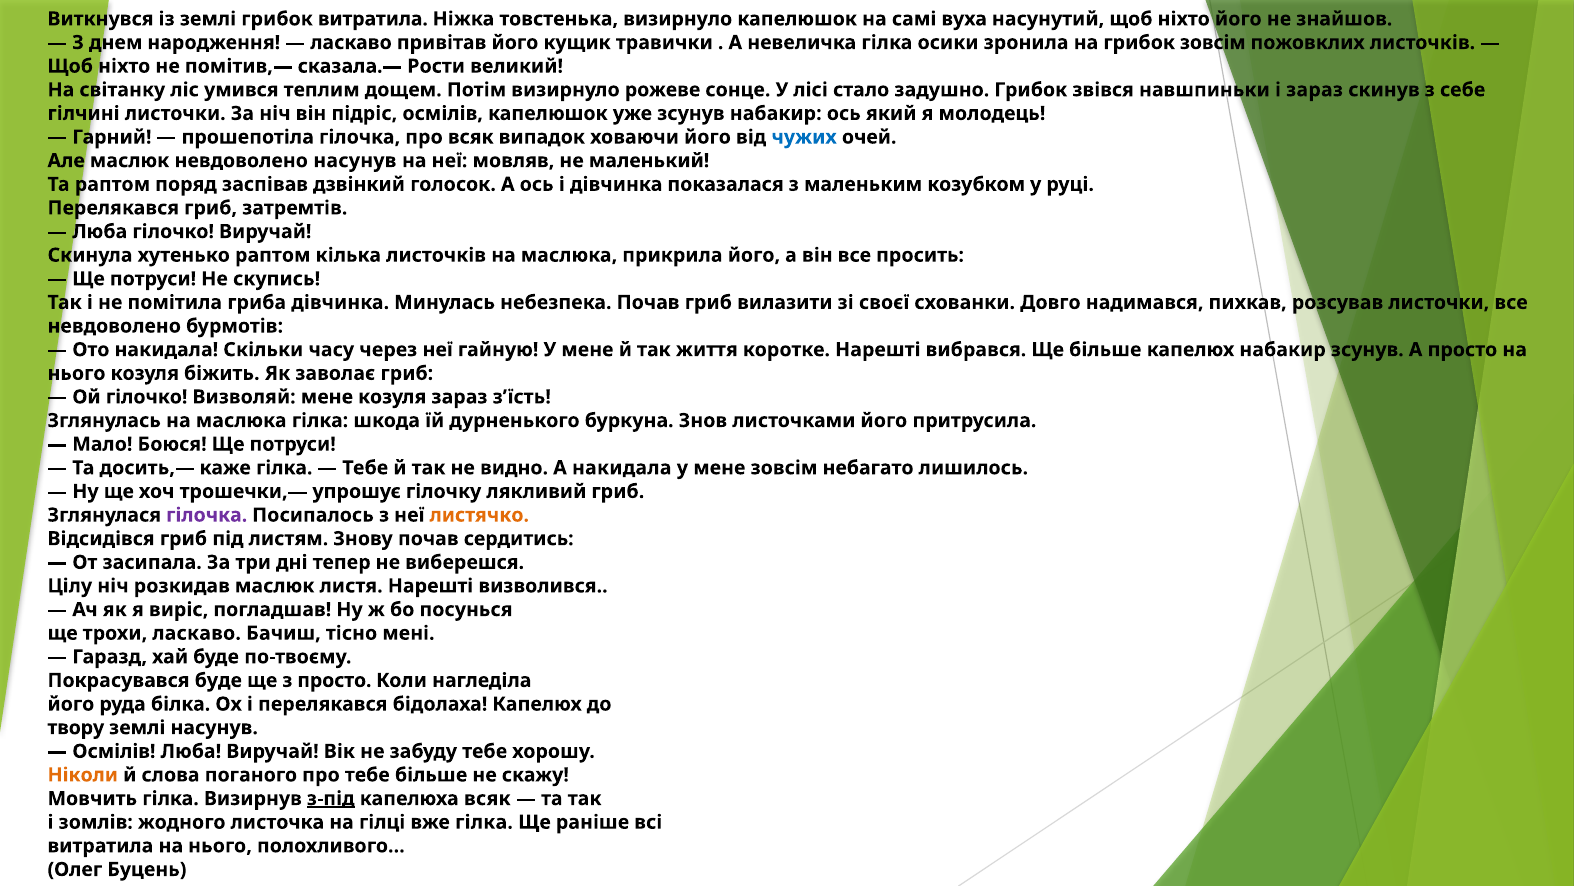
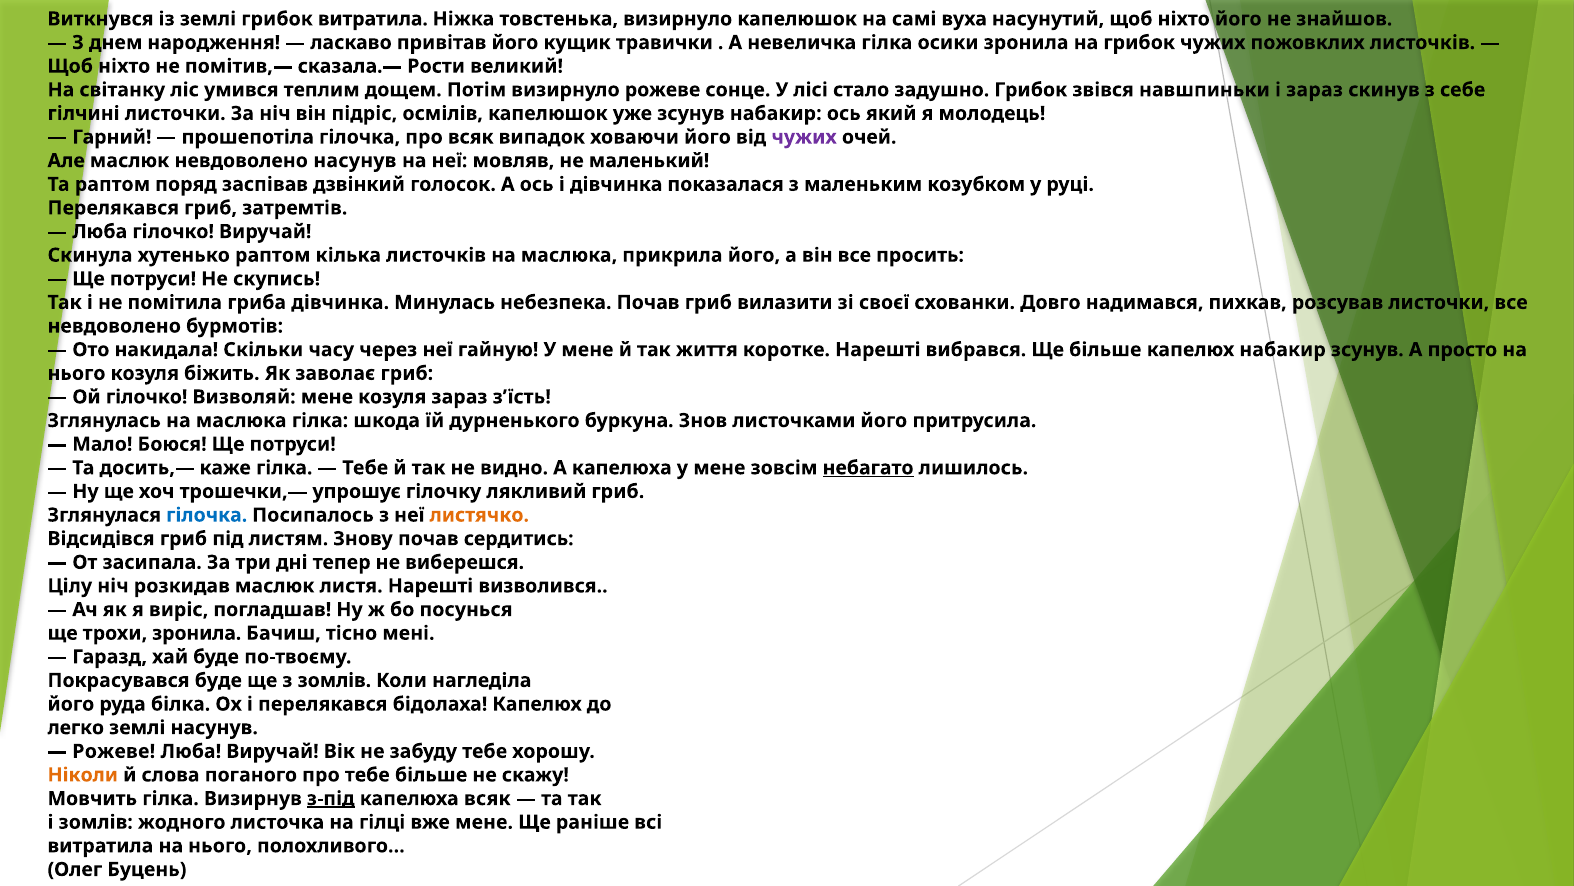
грибок зовсім: зовсім -> чужих
чужих at (804, 137) colour: blue -> purple
А накидала: накидала -> капелюха
небагато underline: none -> present
гілочка at (207, 515) colour: purple -> blue
трохи ласкаво: ласкаво -> зронила
з просто: просто -> зомлів
твору: твору -> легко
Осмілів at (114, 751): Осмілів -> Рожеве
вже гілка: гілка -> мене
